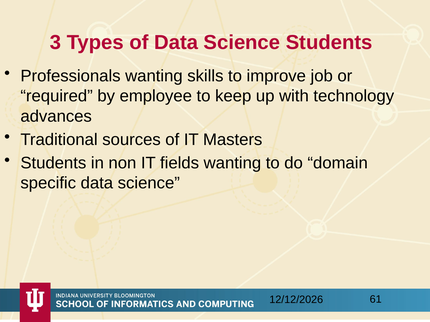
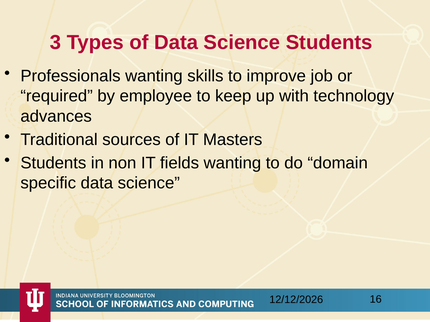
61: 61 -> 16
